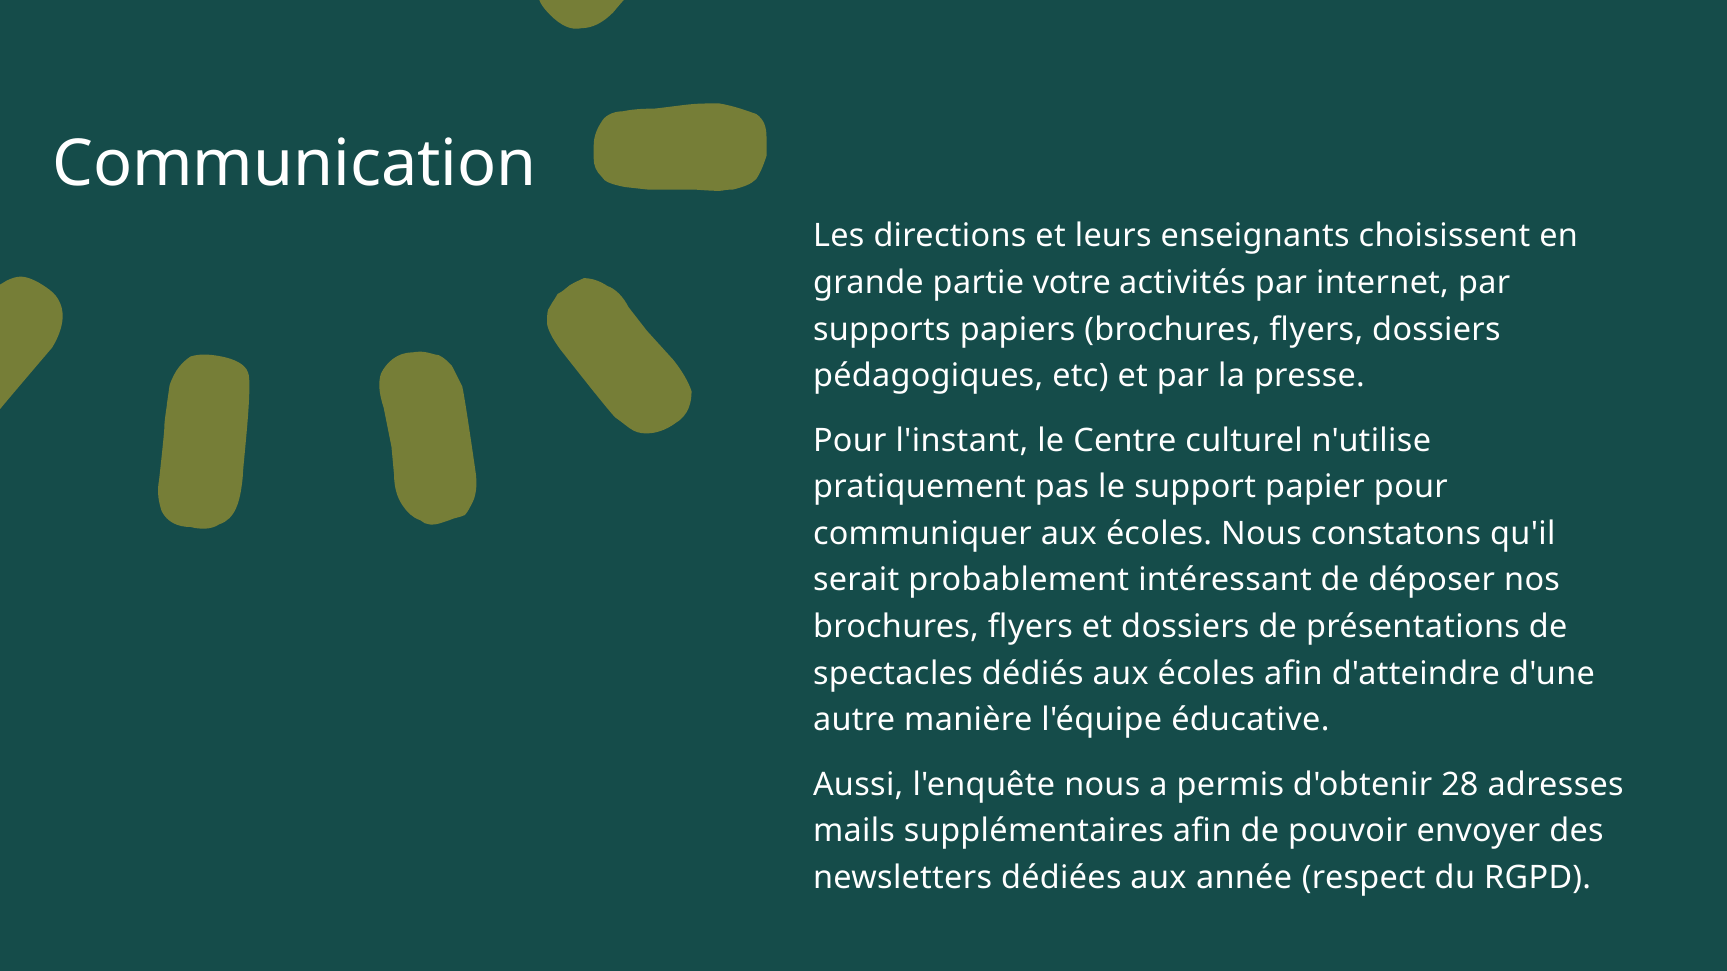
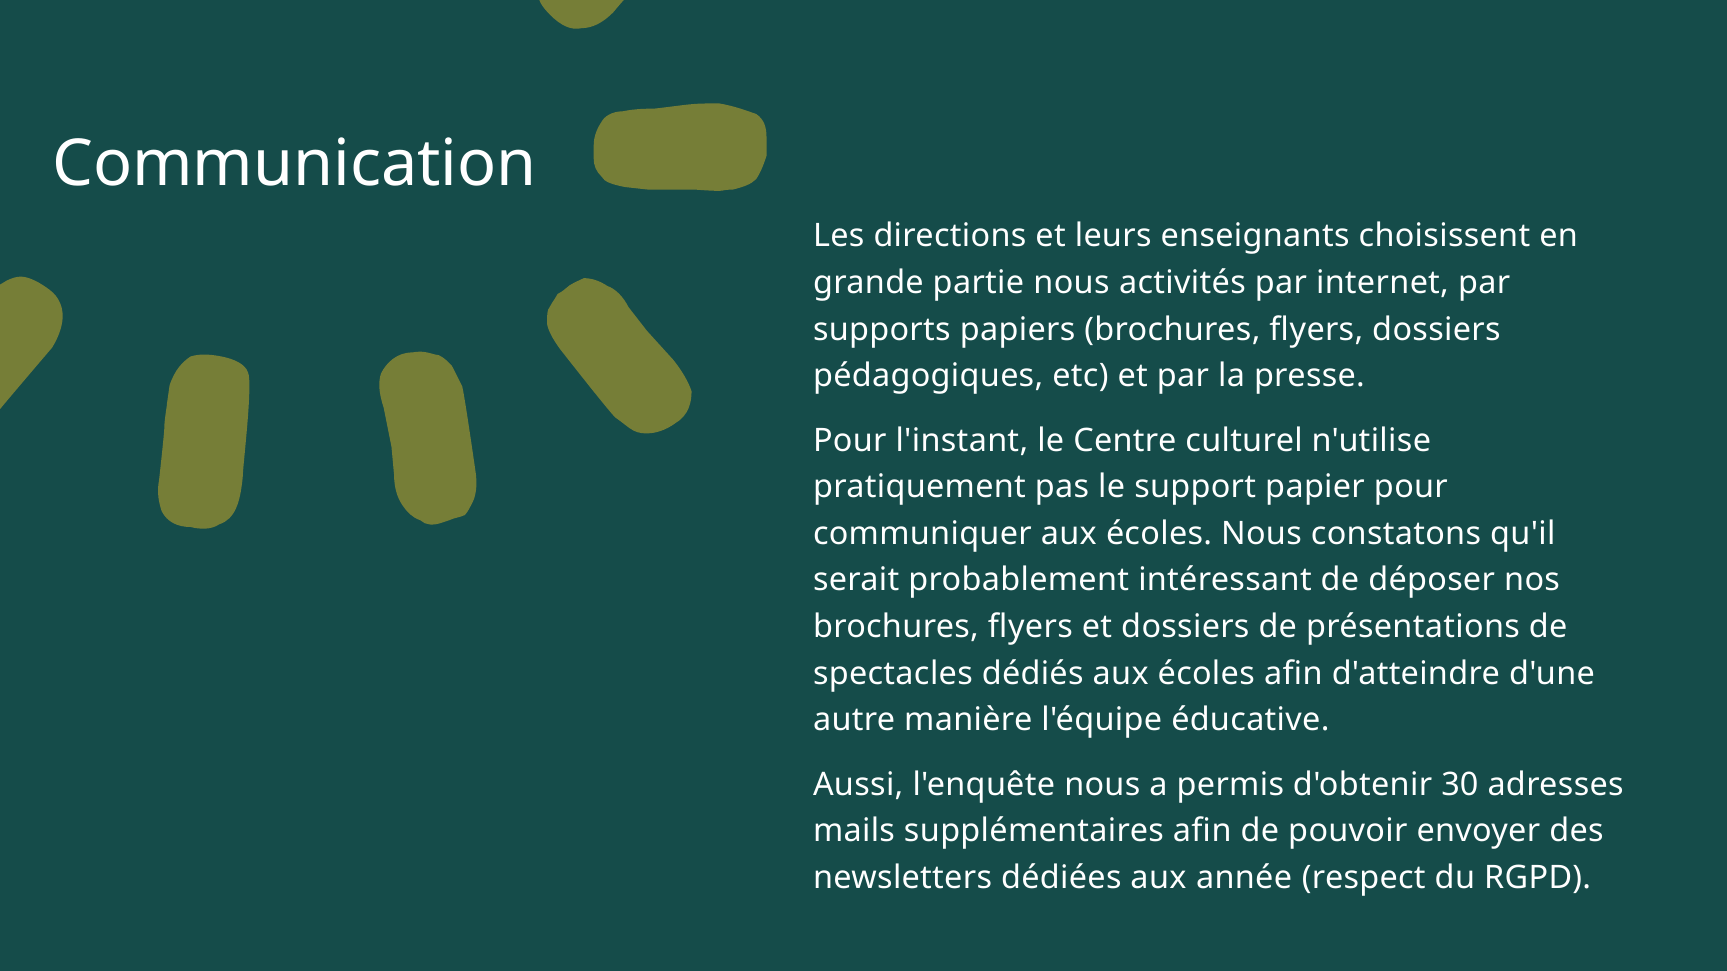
partie votre: votre -> nous
28: 28 -> 30
